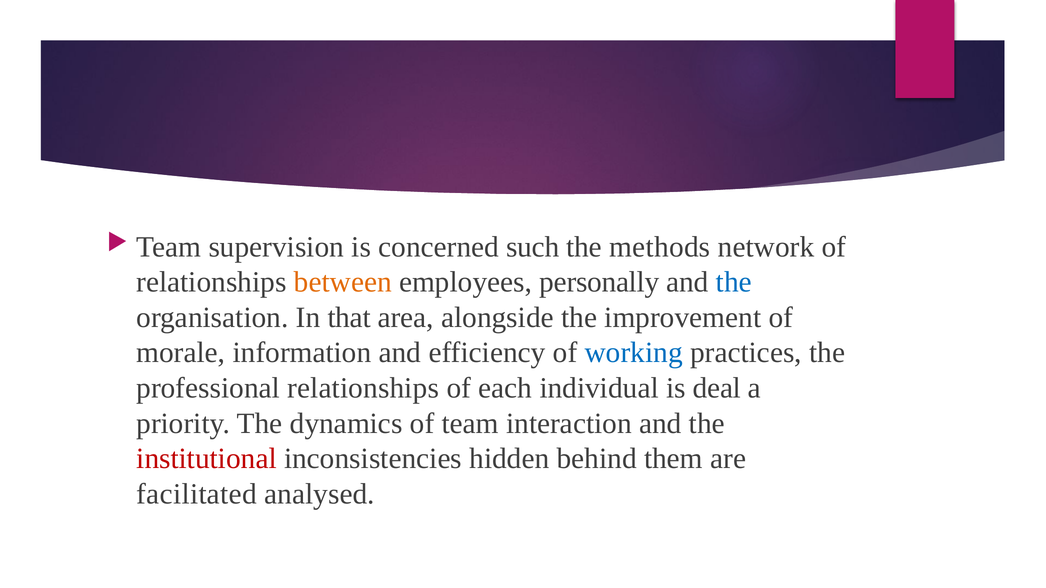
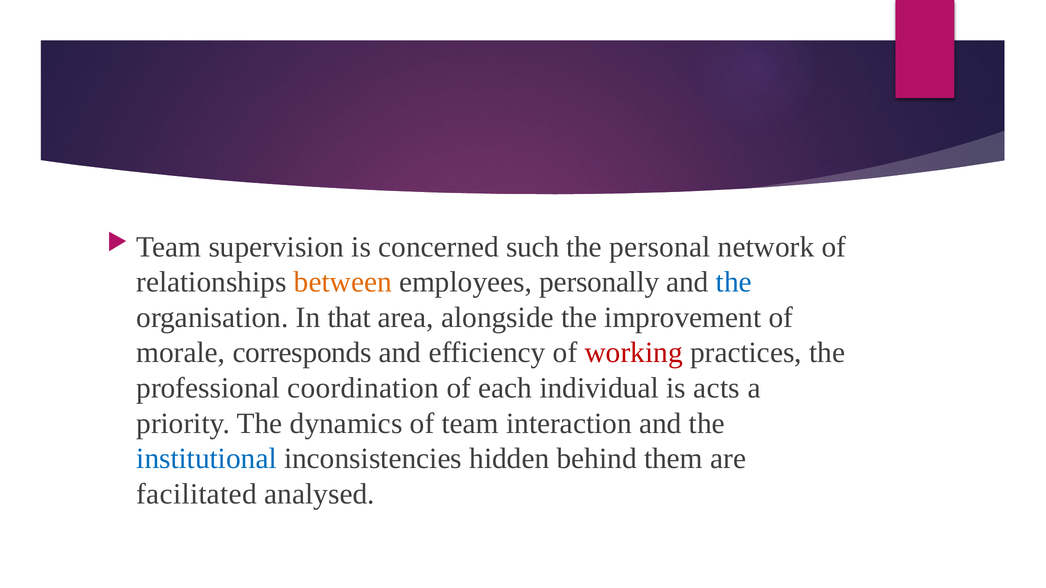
methods: methods -> personal
information: information -> corresponds
working colour: blue -> red
professional relationships: relationships -> coordination
deal: deal -> acts
institutional colour: red -> blue
